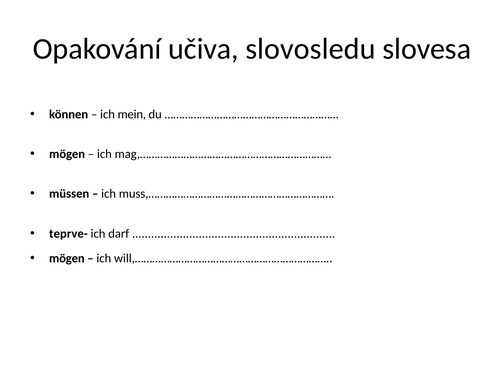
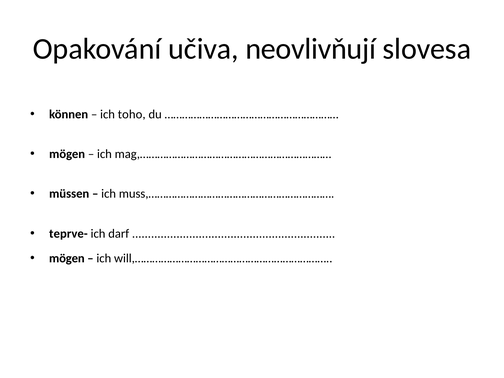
slovosledu: slovosledu -> neovlivňují
mein: mein -> toho
